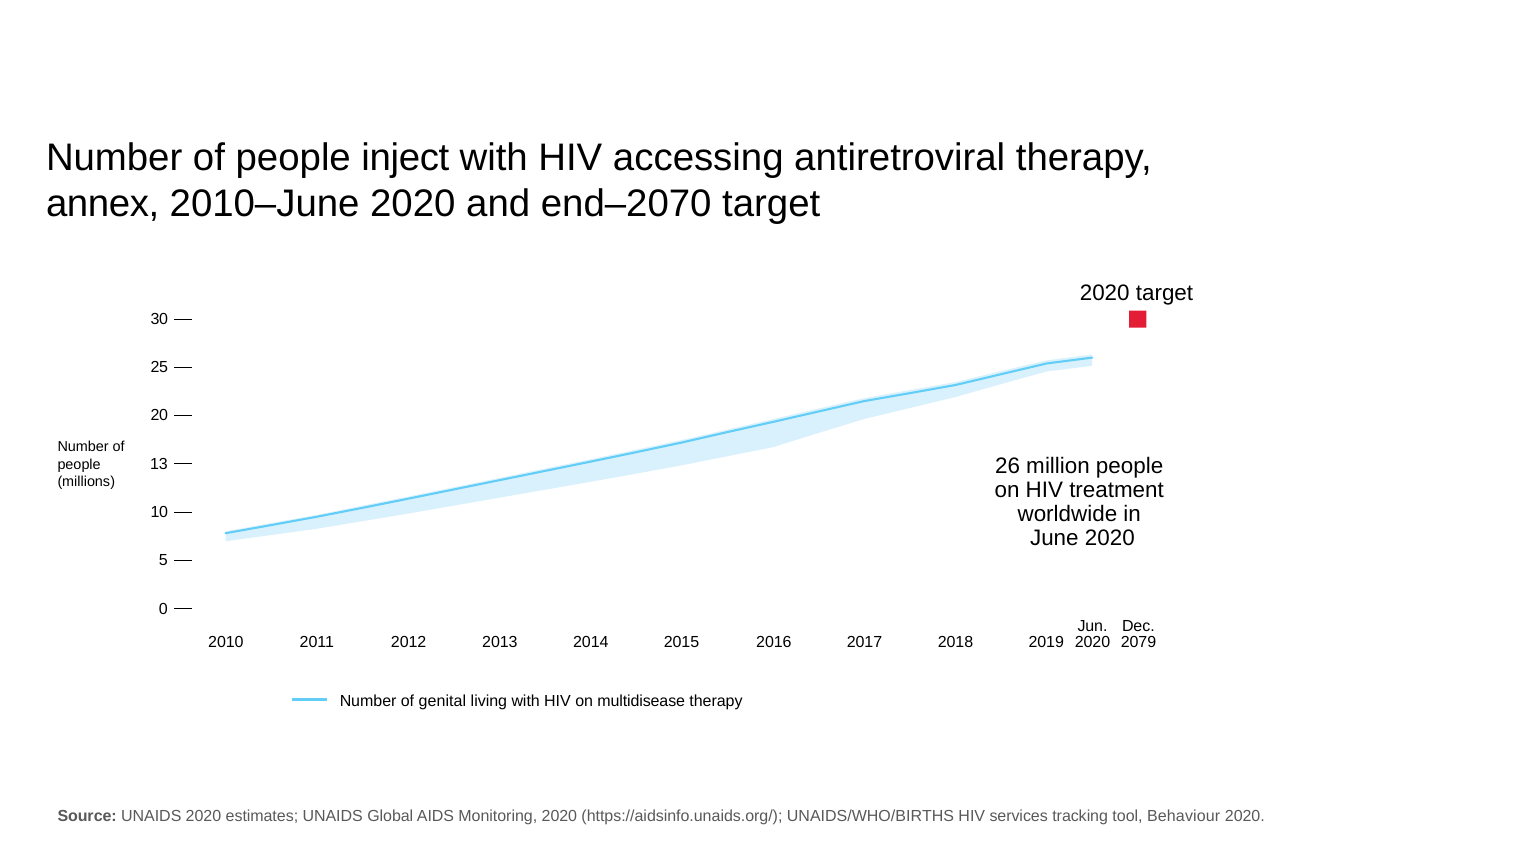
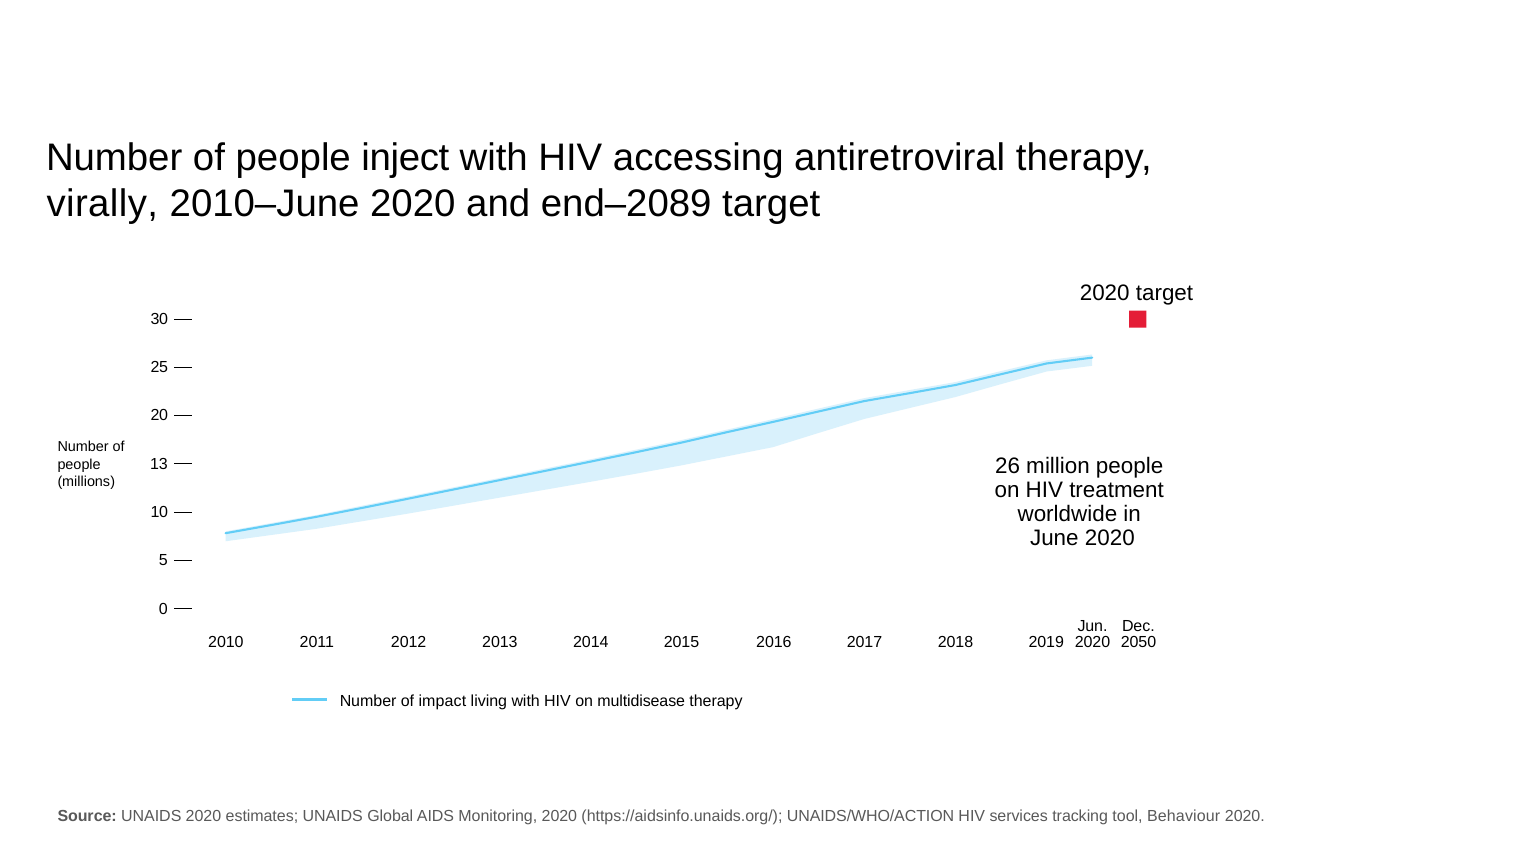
annex: annex -> virally
end–2070: end–2070 -> end–2089
2079: 2079 -> 2050
genital: genital -> impact
UNAIDS/WHO/BIRTHS: UNAIDS/WHO/BIRTHS -> UNAIDS/WHO/ACTION
